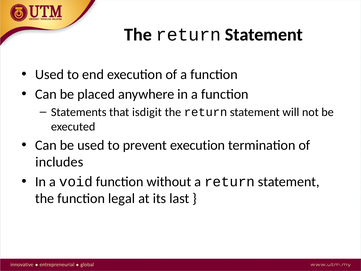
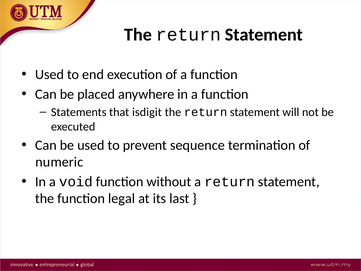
prevent execution: execution -> sequence
includes: includes -> numeric
